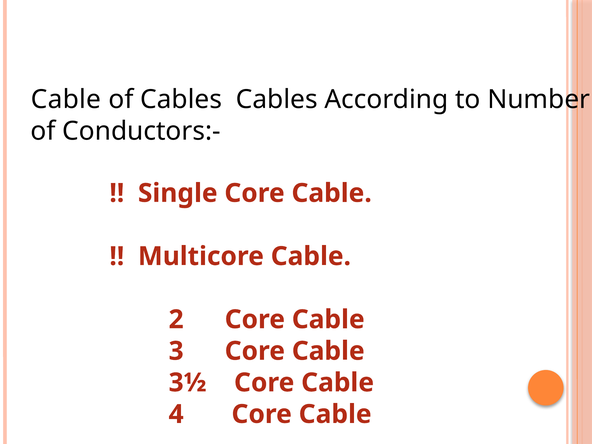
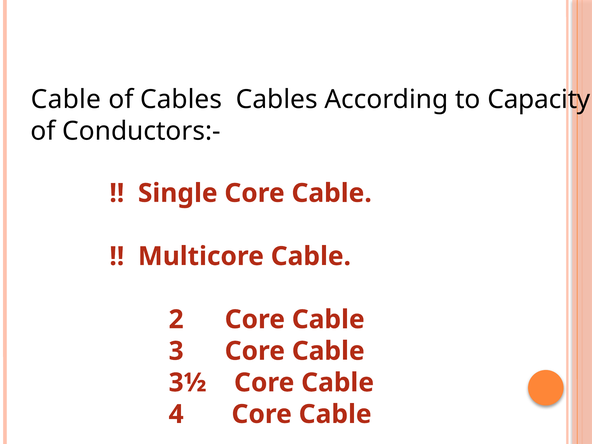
Number: Number -> Capacity
